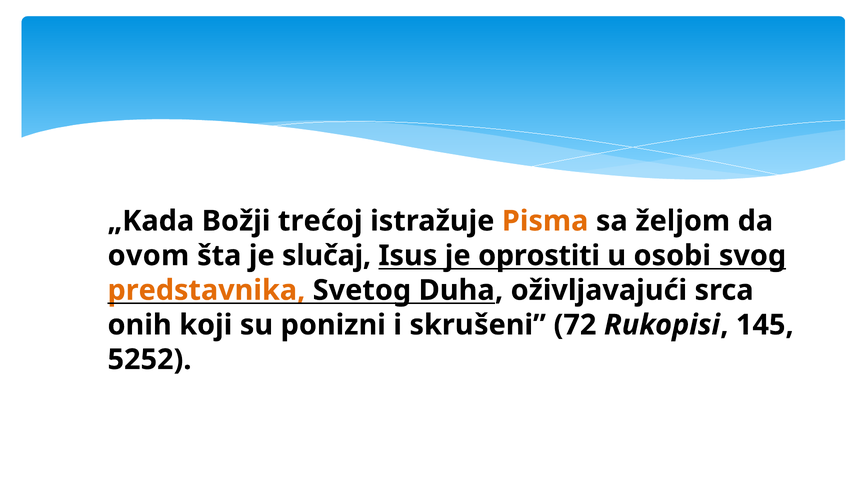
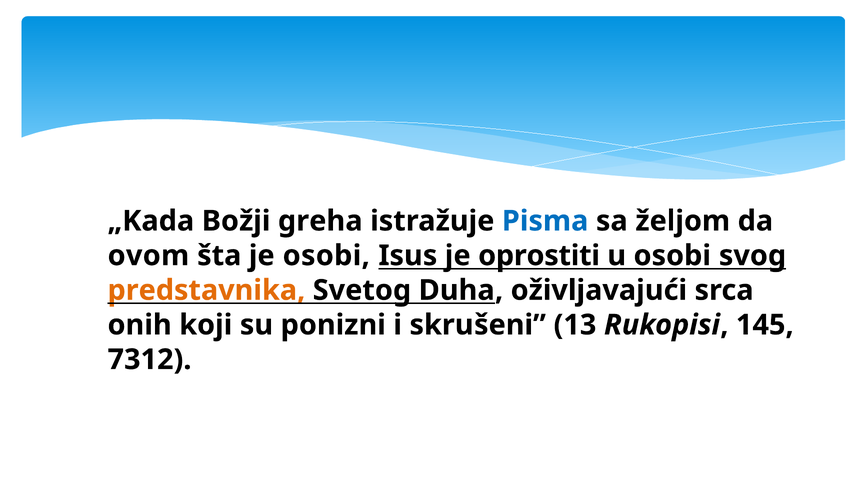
trećoj: trećoj -> greha
Pisma colour: orange -> blue
je slučaj: slučaj -> osobi
72: 72 -> 13
5252: 5252 -> 7312
